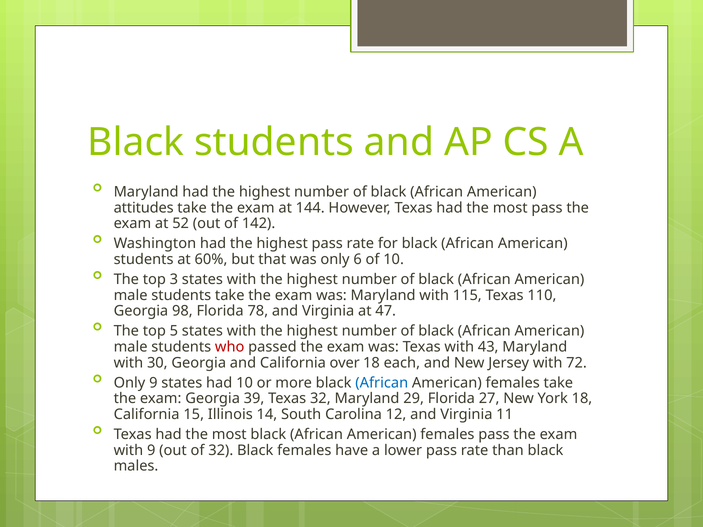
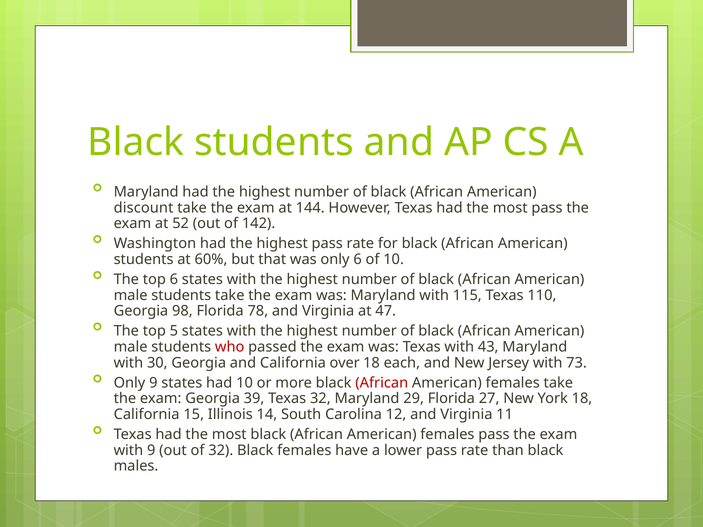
attitudes: attitudes -> discount
top 3: 3 -> 6
72: 72 -> 73
African at (382, 383) colour: blue -> red
